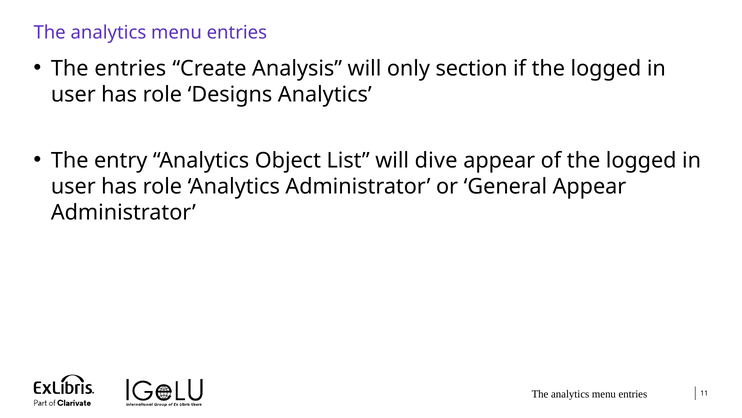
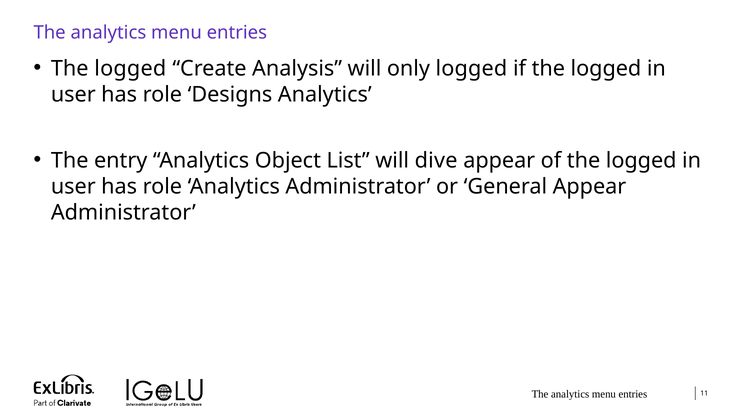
entries at (130, 68): entries -> logged
only section: section -> logged
